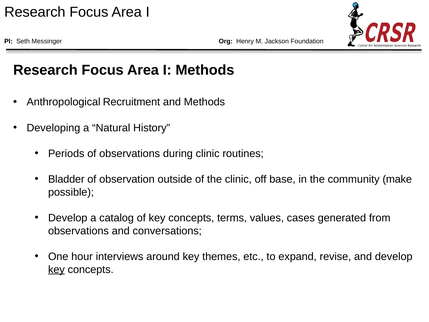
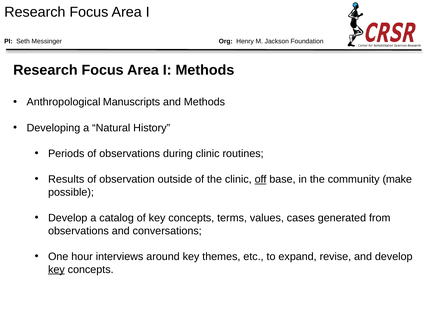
Recruitment: Recruitment -> Manuscripts
Bladder: Bladder -> Results
off underline: none -> present
